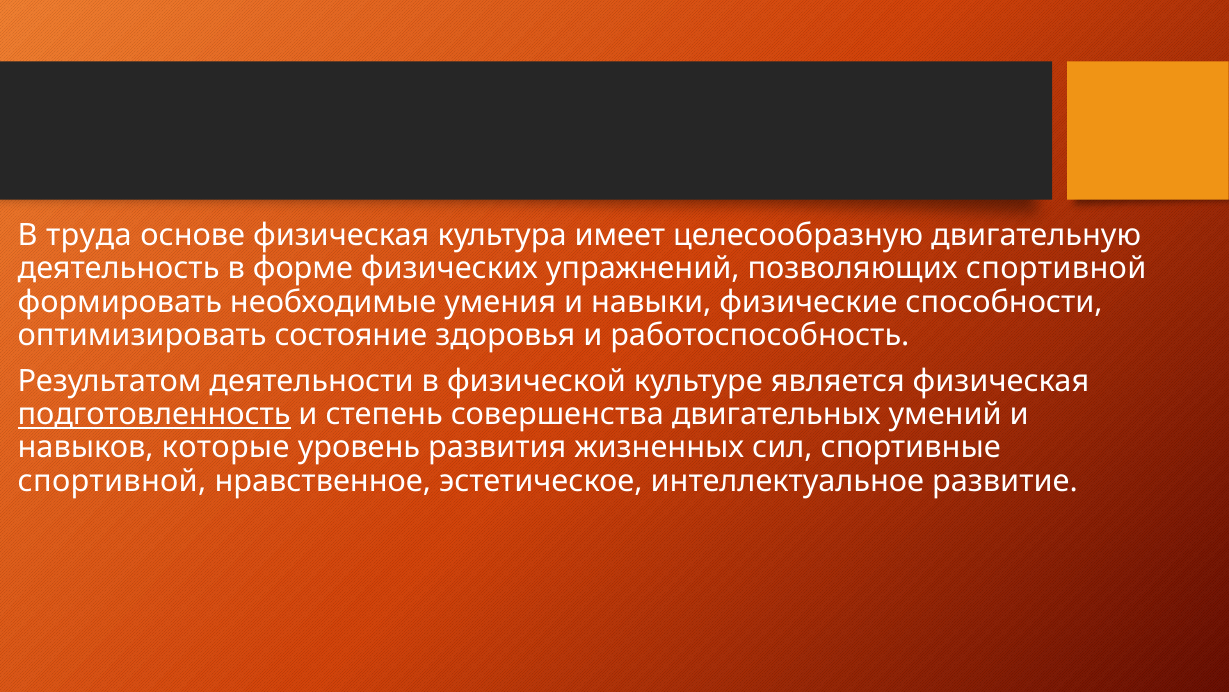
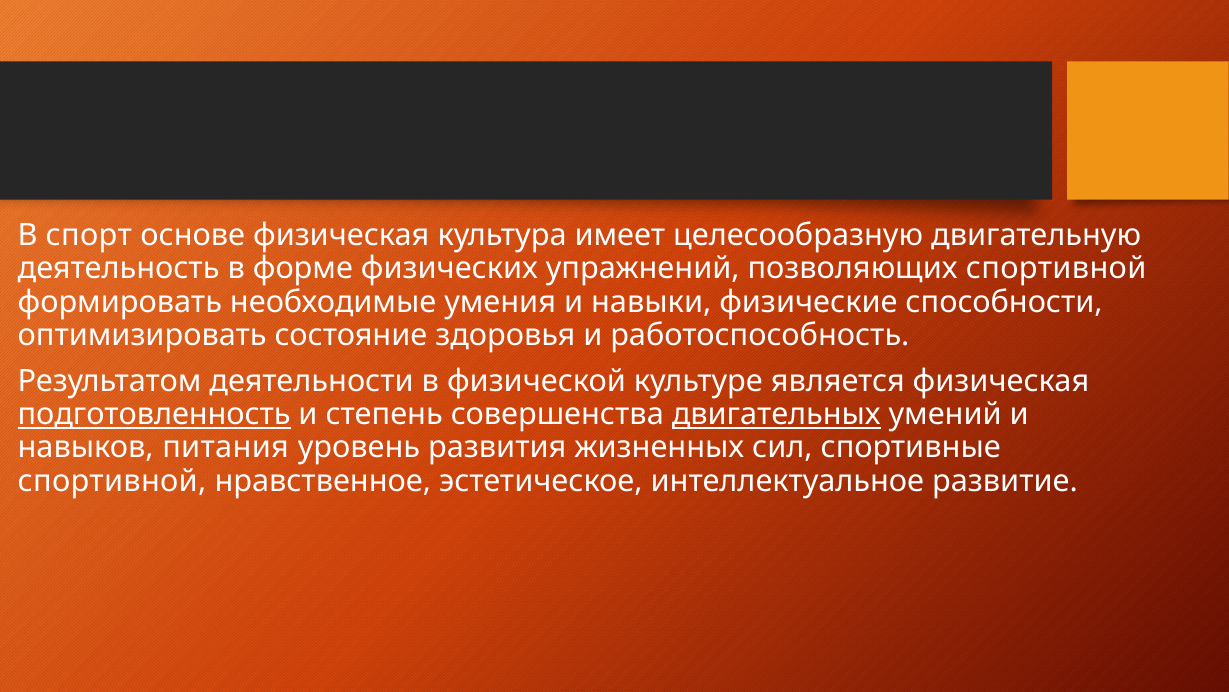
труда: труда -> спорт
двигательных underline: none -> present
которые: которые -> питания
